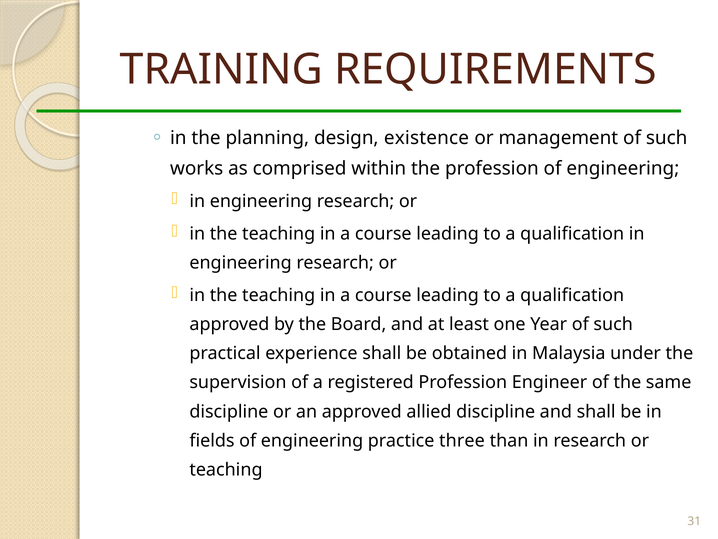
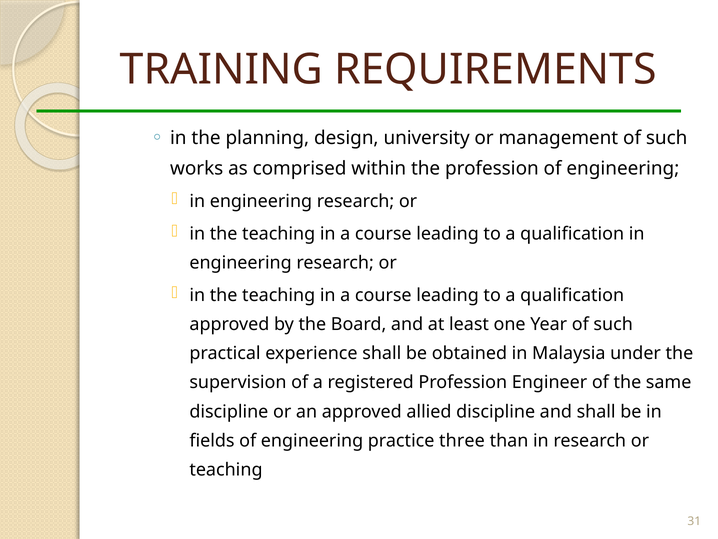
existence: existence -> university
